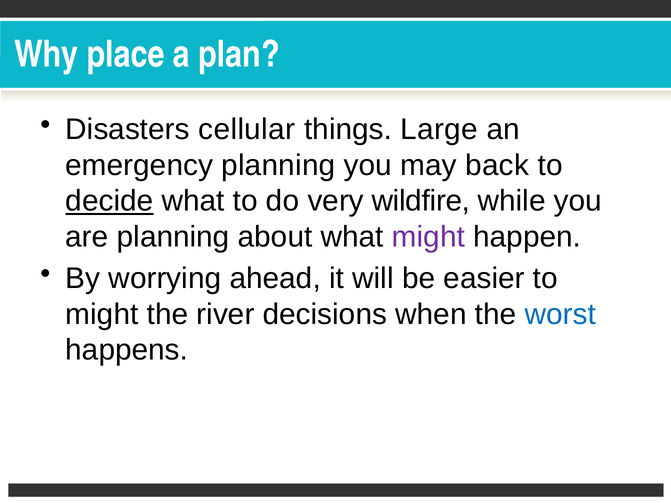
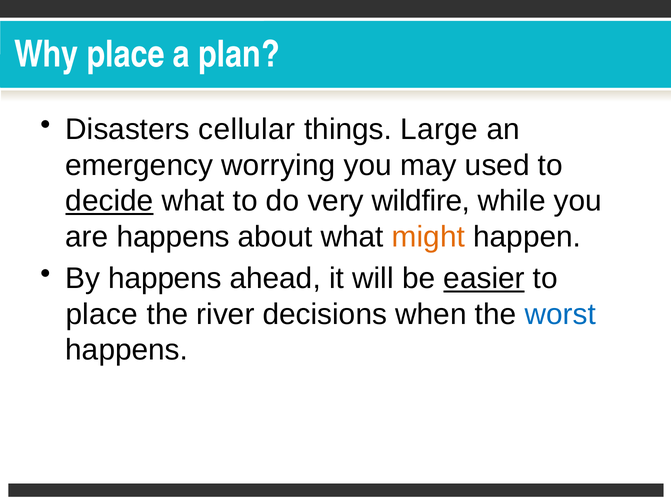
emergency planning: planning -> worrying
back: back -> used
are planning: planning -> happens
might at (428, 237) colour: purple -> orange
By worrying: worrying -> happens
easier underline: none -> present
might at (102, 315): might -> place
